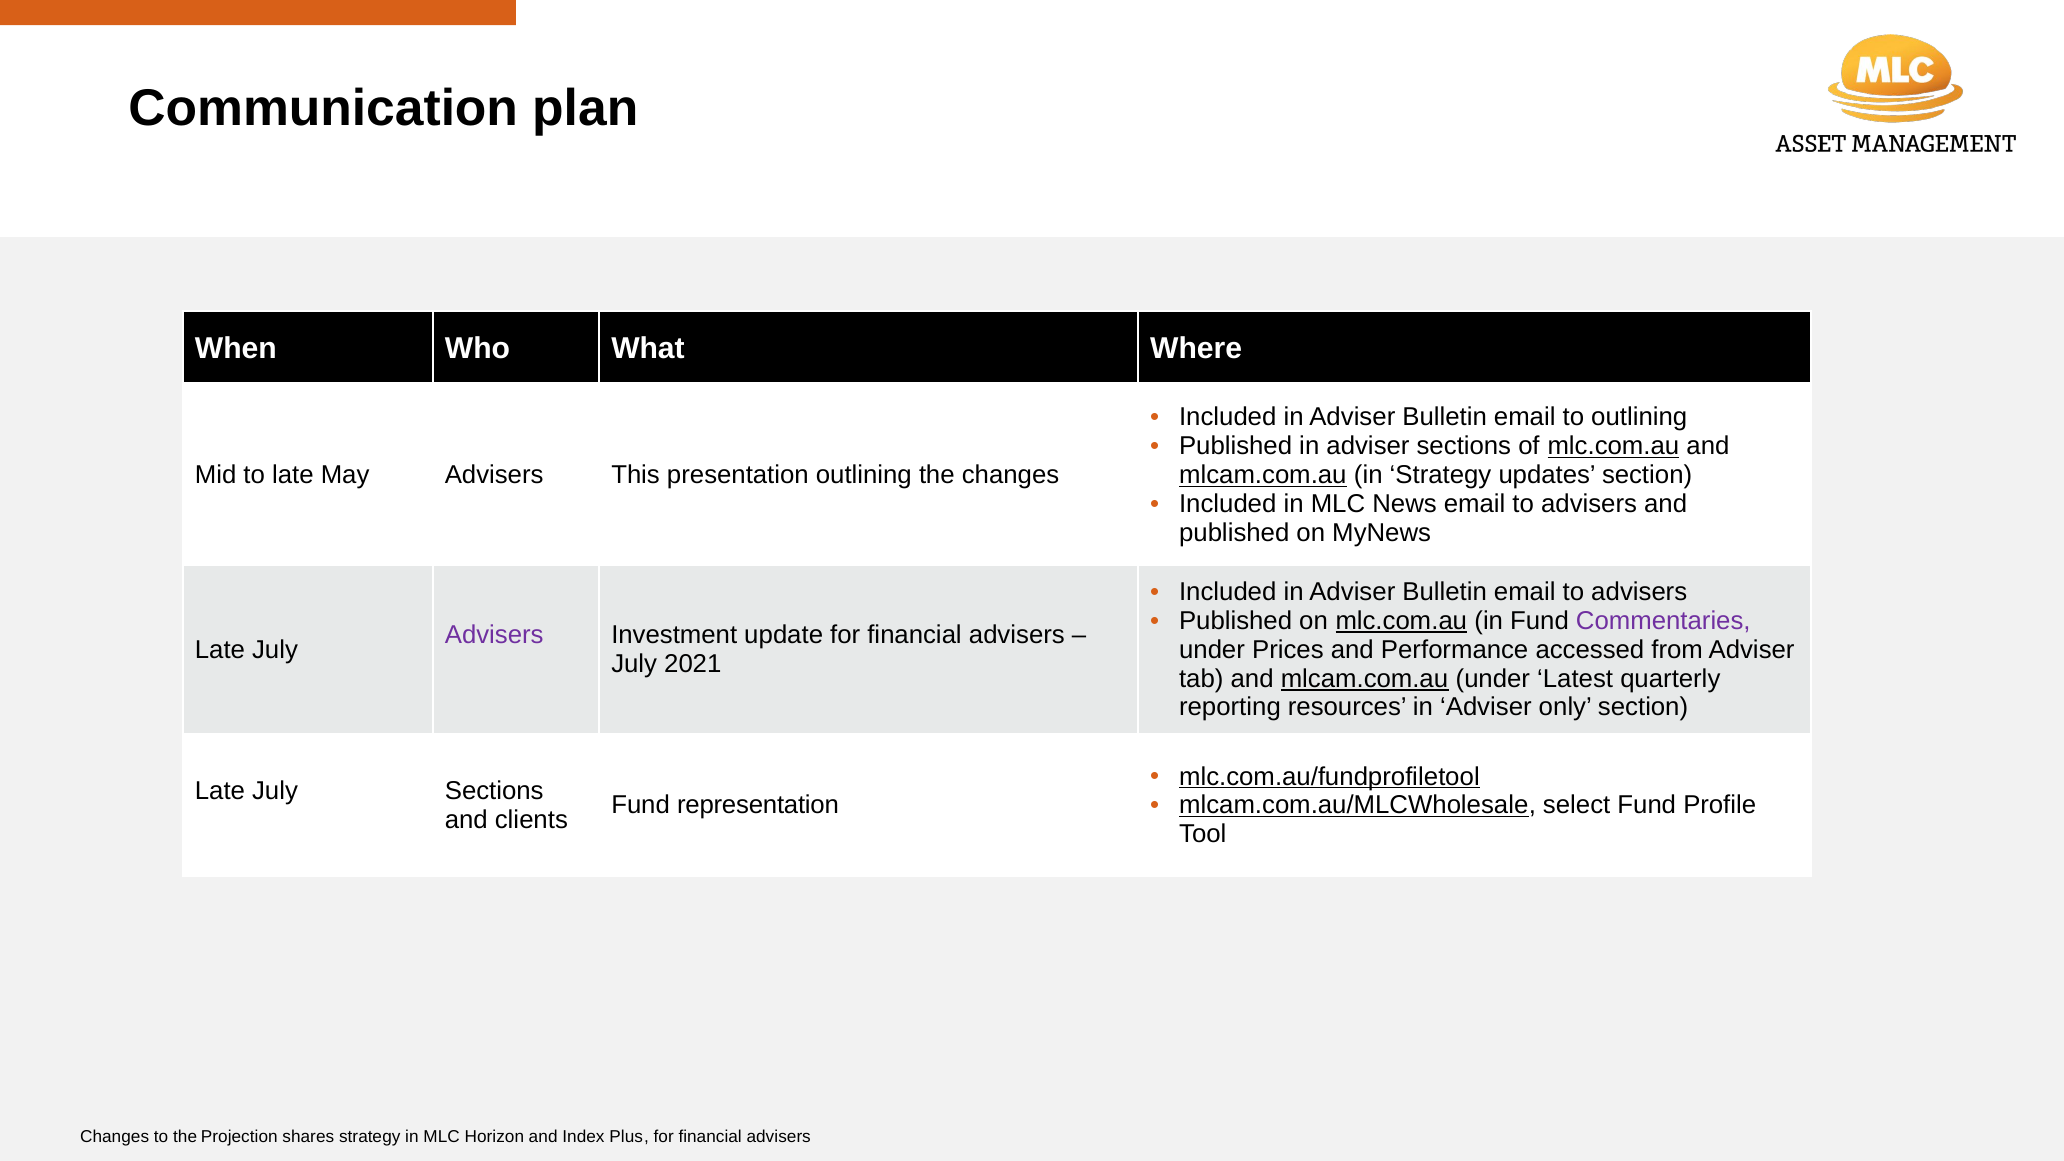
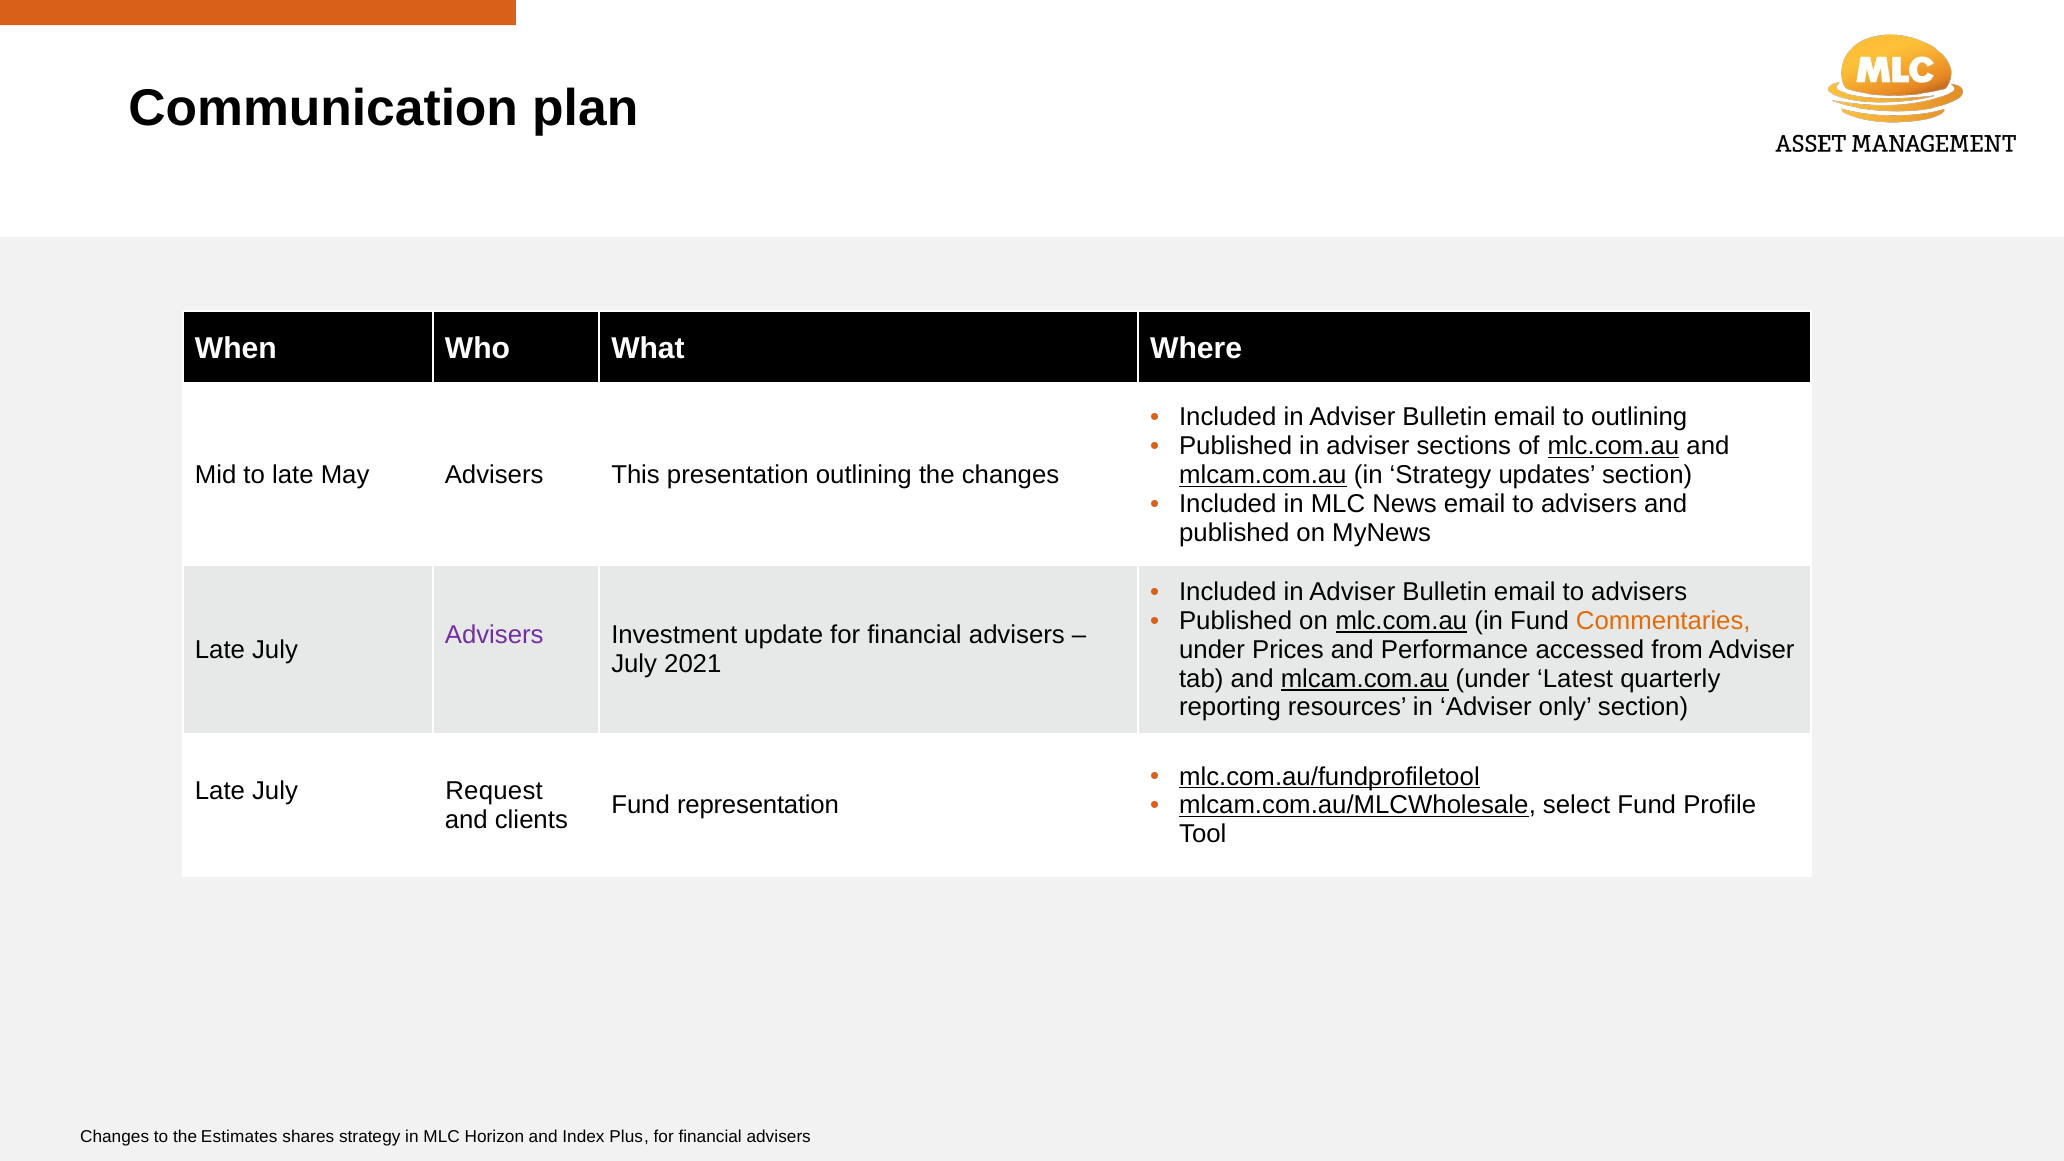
Commentaries colour: purple -> orange
July Sections: Sections -> Request
Projection: Projection -> Estimates
